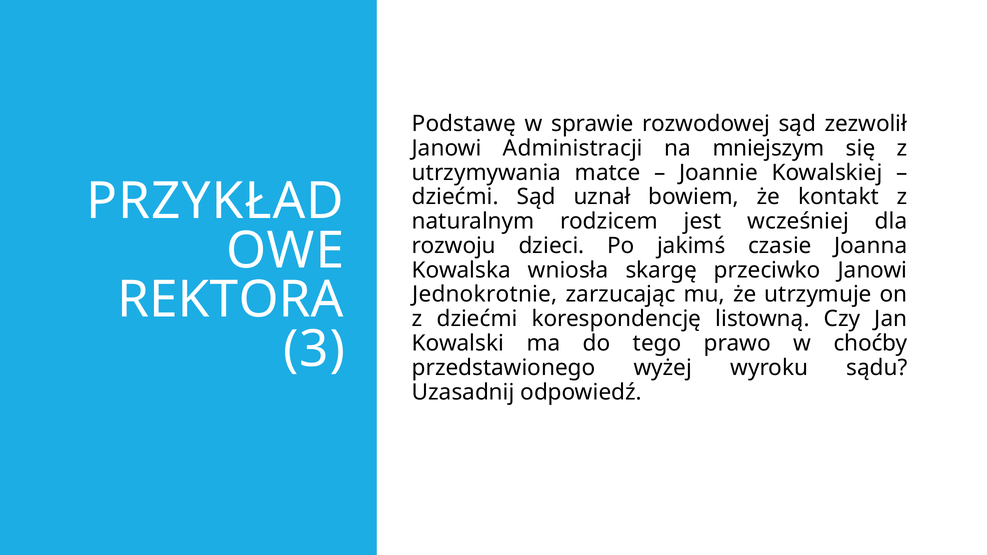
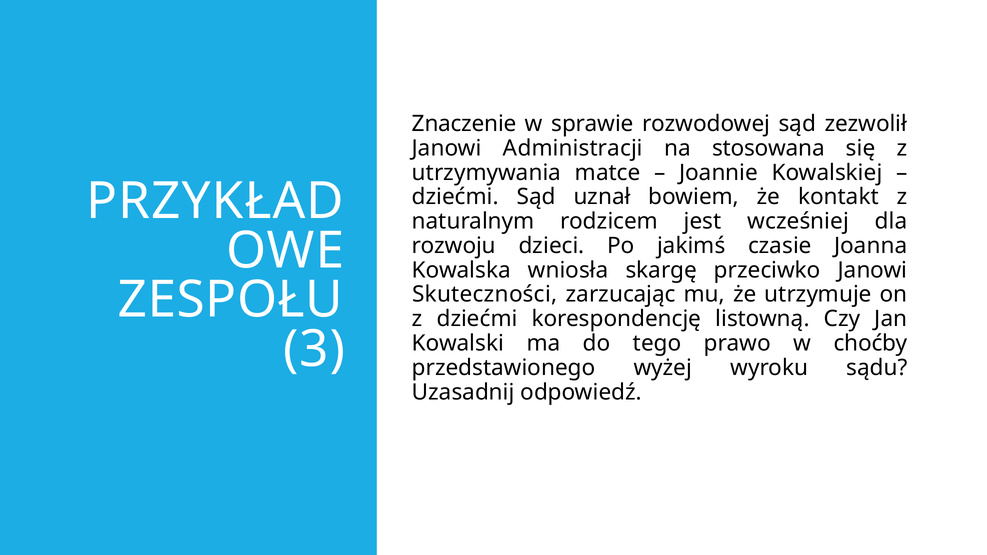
Podstawę: Podstawę -> Znaczenie
mniejszym: mniejszym -> stosowana
REKTORA: REKTORA -> ZESPOŁU
Jednokrotnie: Jednokrotnie -> Skuteczności
